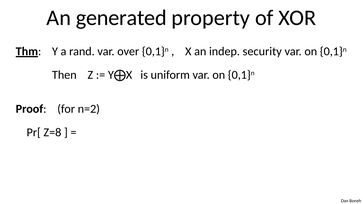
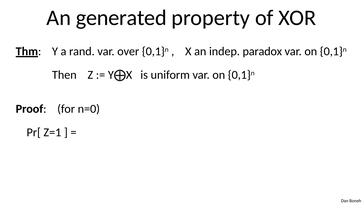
security: security -> paradox
n=2: n=2 -> n=0
Z=8: Z=8 -> Z=1
